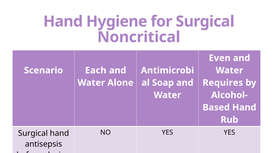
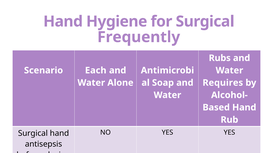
Noncritical: Noncritical -> Frequently
Even: Even -> Rubs
